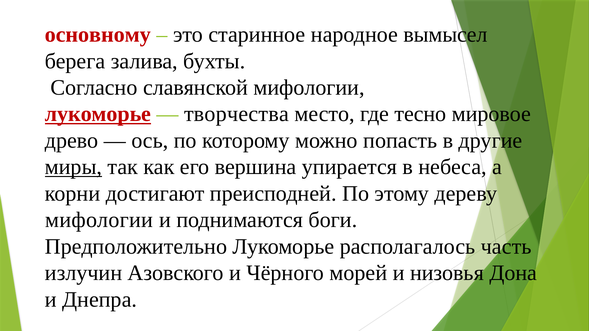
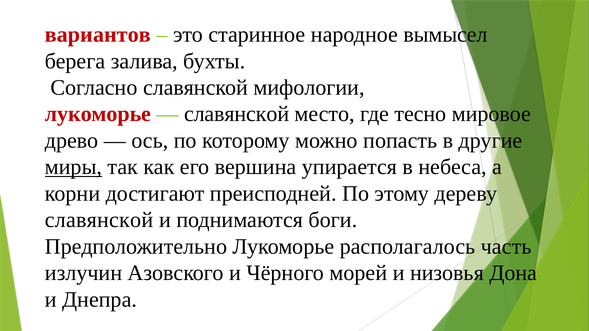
основному: основному -> вариантов
лукоморье at (98, 114) underline: present -> none
творчества at (236, 114): творчества -> славянской
мифологии at (99, 220): мифологии -> славянской
